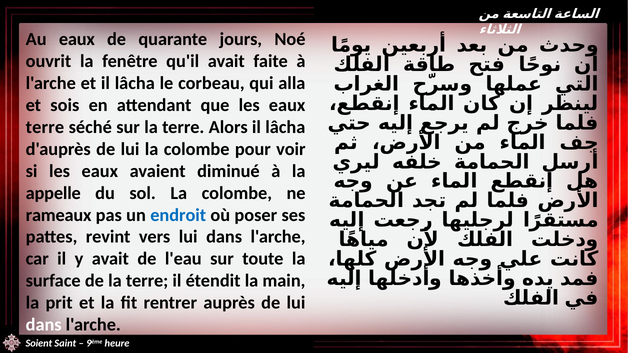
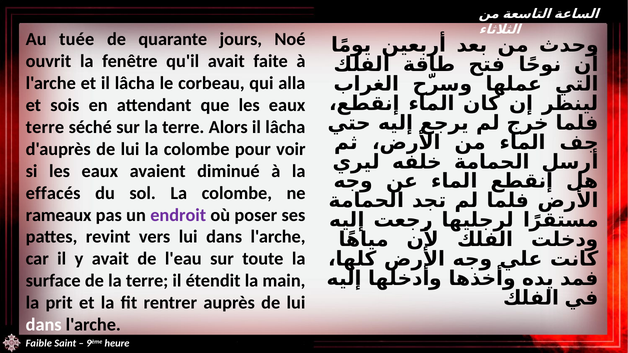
Au eaux: eaux -> tuée
appelle: appelle -> effacés
endroit colour: blue -> purple
Soient: Soient -> Faible
